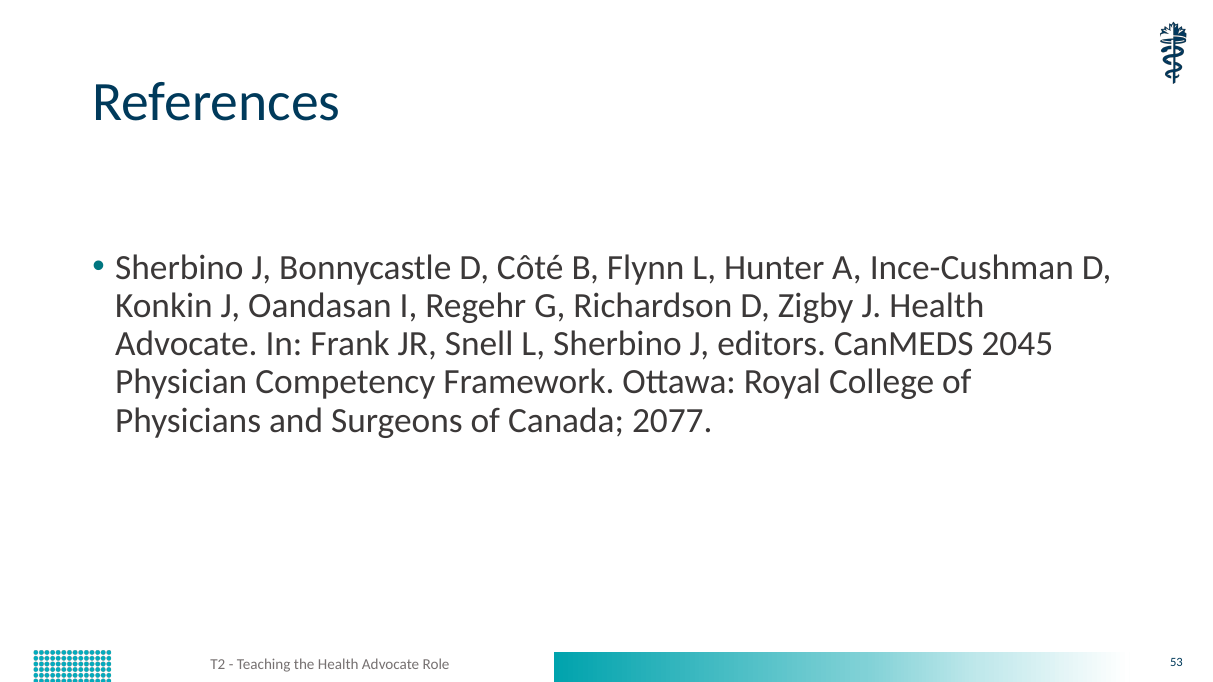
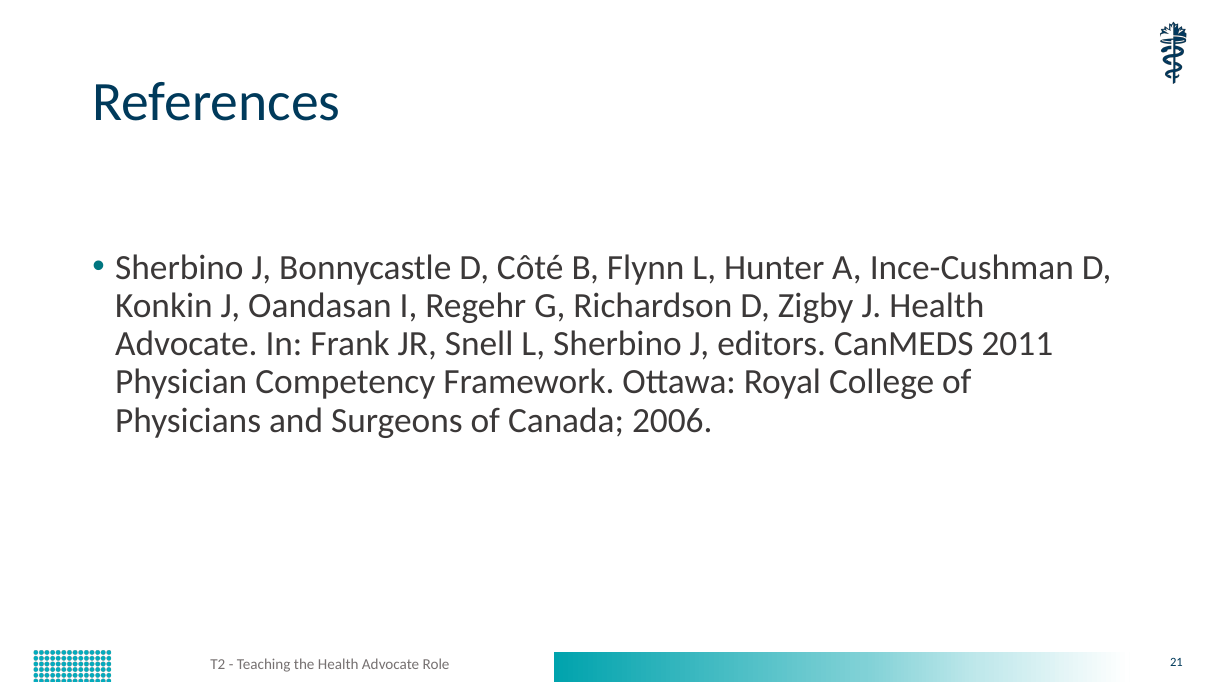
2045: 2045 -> 2011
2077: 2077 -> 2006
53: 53 -> 21
